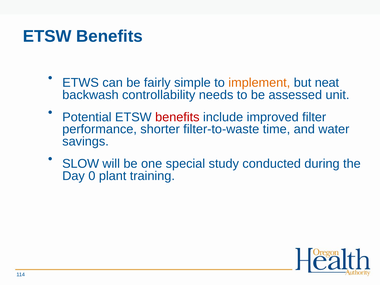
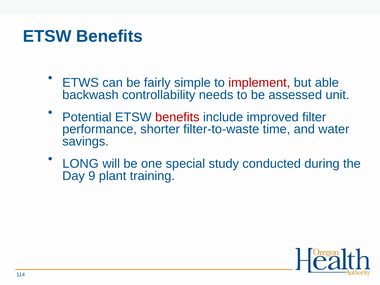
implement colour: orange -> red
neat: neat -> able
SLOW: SLOW -> LONG
0: 0 -> 9
